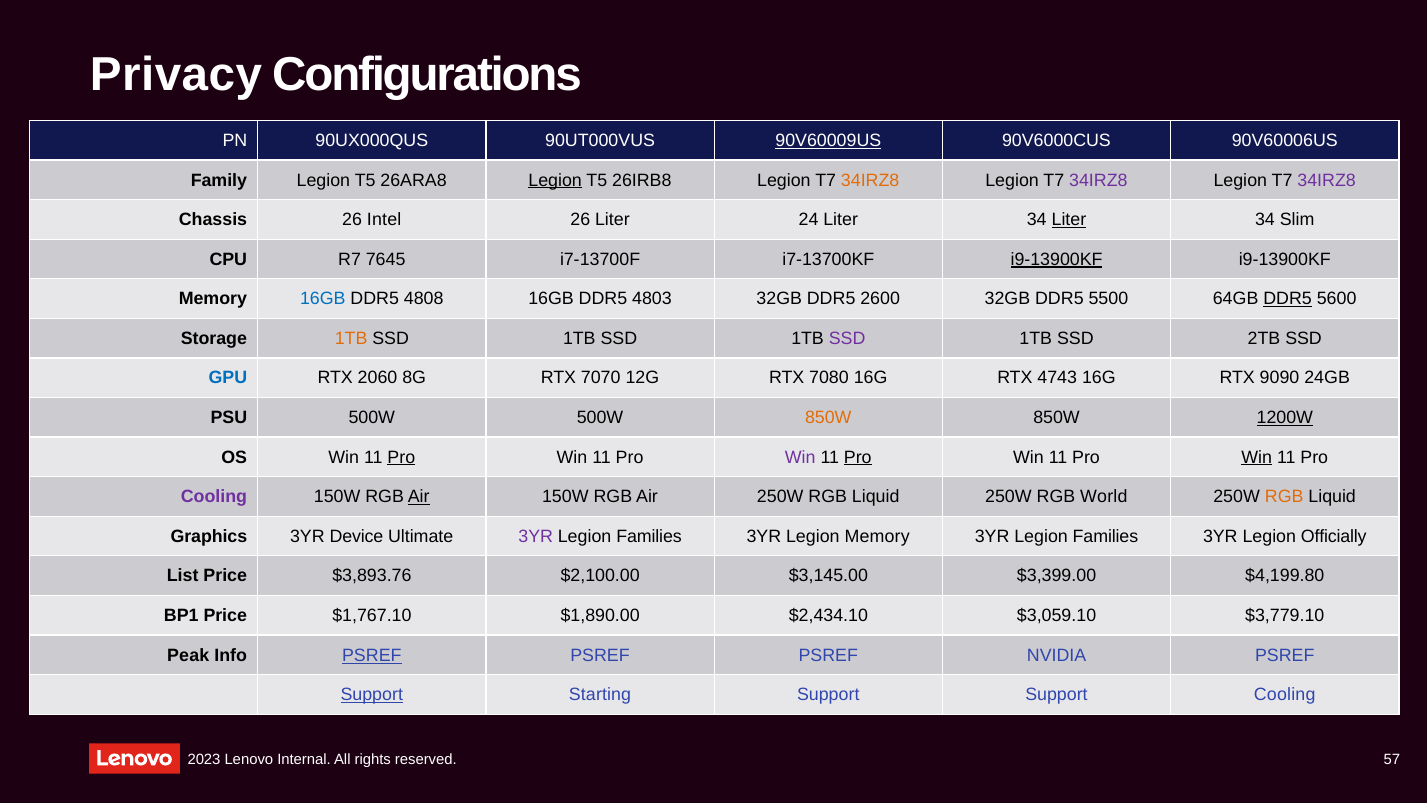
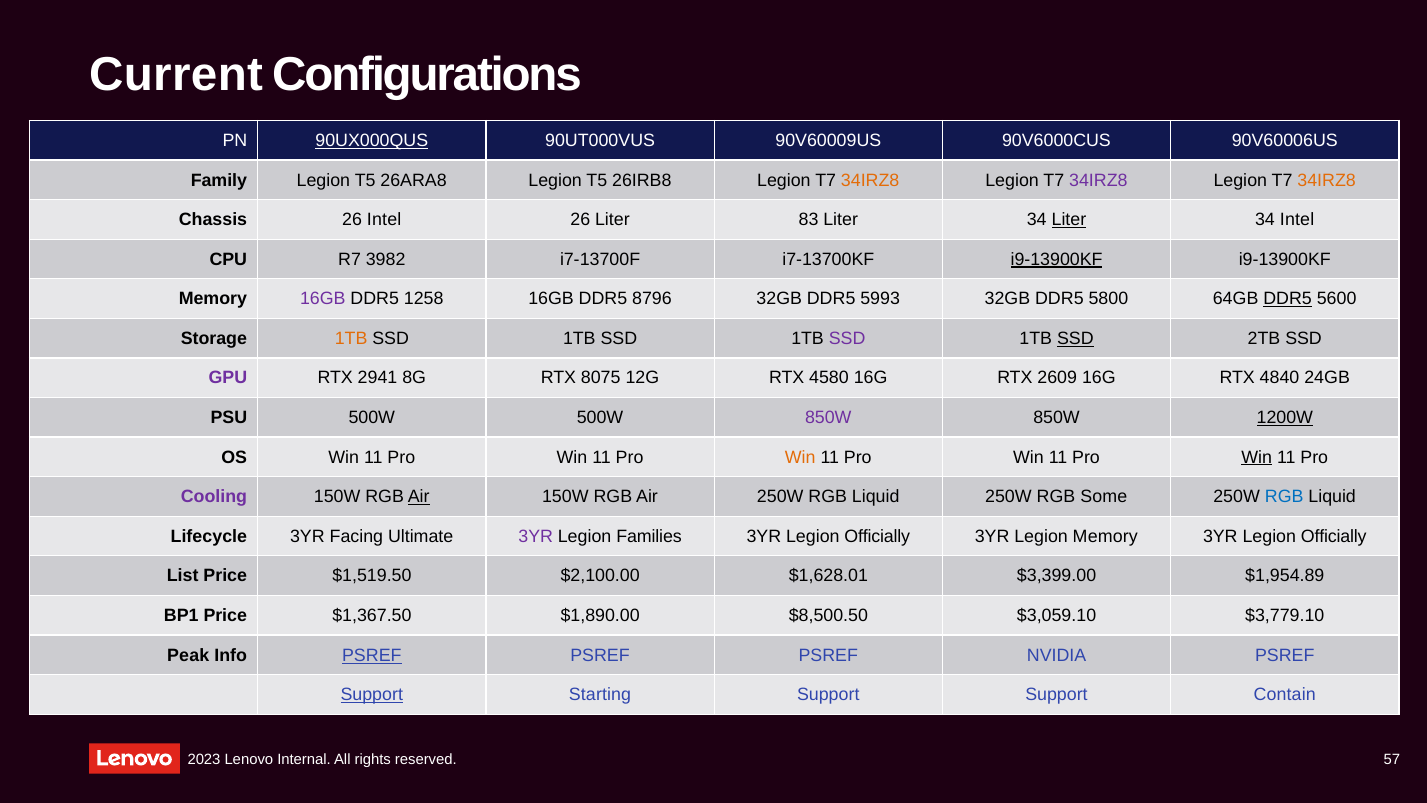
Privacy: Privacy -> Current
90UX000QUS underline: none -> present
90V60009US underline: present -> none
Legion at (555, 180) underline: present -> none
34IRZ8 at (1327, 180) colour: purple -> orange
24: 24 -> 83
34 Slim: Slim -> Intel
7645: 7645 -> 3982
16GB at (323, 299) colour: blue -> purple
4808: 4808 -> 1258
4803: 4803 -> 8796
2600: 2600 -> 5993
5500: 5500 -> 5800
SSD at (1075, 338) underline: none -> present
GPU colour: blue -> purple
2060: 2060 -> 2941
7070: 7070 -> 8075
7080: 7080 -> 4580
4743: 4743 -> 2609
9090: 9090 -> 4840
850W at (828, 418) colour: orange -> purple
Pro at (401, 457) underline: present -> none
Win at (800, 457) colour: purple -> orange
Pro at (858, 457) underline: present -> none
World: World -> Some
RGB at (1284, 497) colour: orange -> blue
Graphics: Graphics -> Lifecycle
Device: Device -> Facing
Memory at (877, 536): Memory -> Officially
Families at (1105, 536): Families -> Memory
$3,893.76: $3,893.76 -> $1,519.50
$3,145.00: $3,145.00 -> $1,628.01
$4,199.80: $4,199.80 -> $1,954.89
$1,767.10: $1,767.10 -> $1,367.50
$2,434.10: $2,434.10 -> $8,500.50
Support Cooling: Cooling -> Contain
